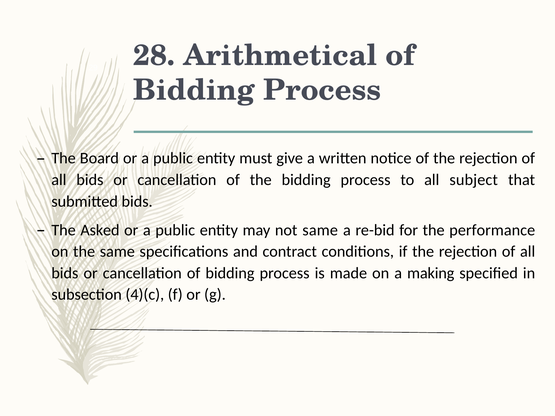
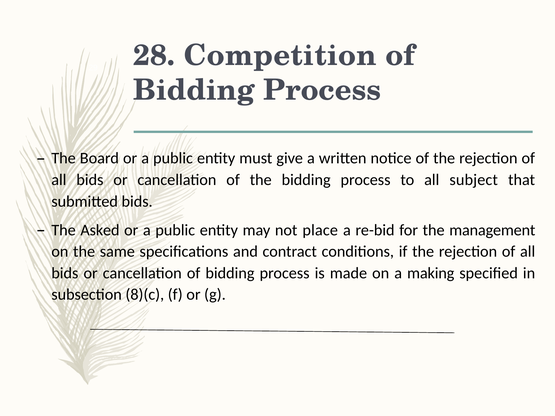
Arithmetical: Arithmetical -> Competition
not same: same -> place
performance: performance -> management
4)(c: 4)(c -> 8)(c
